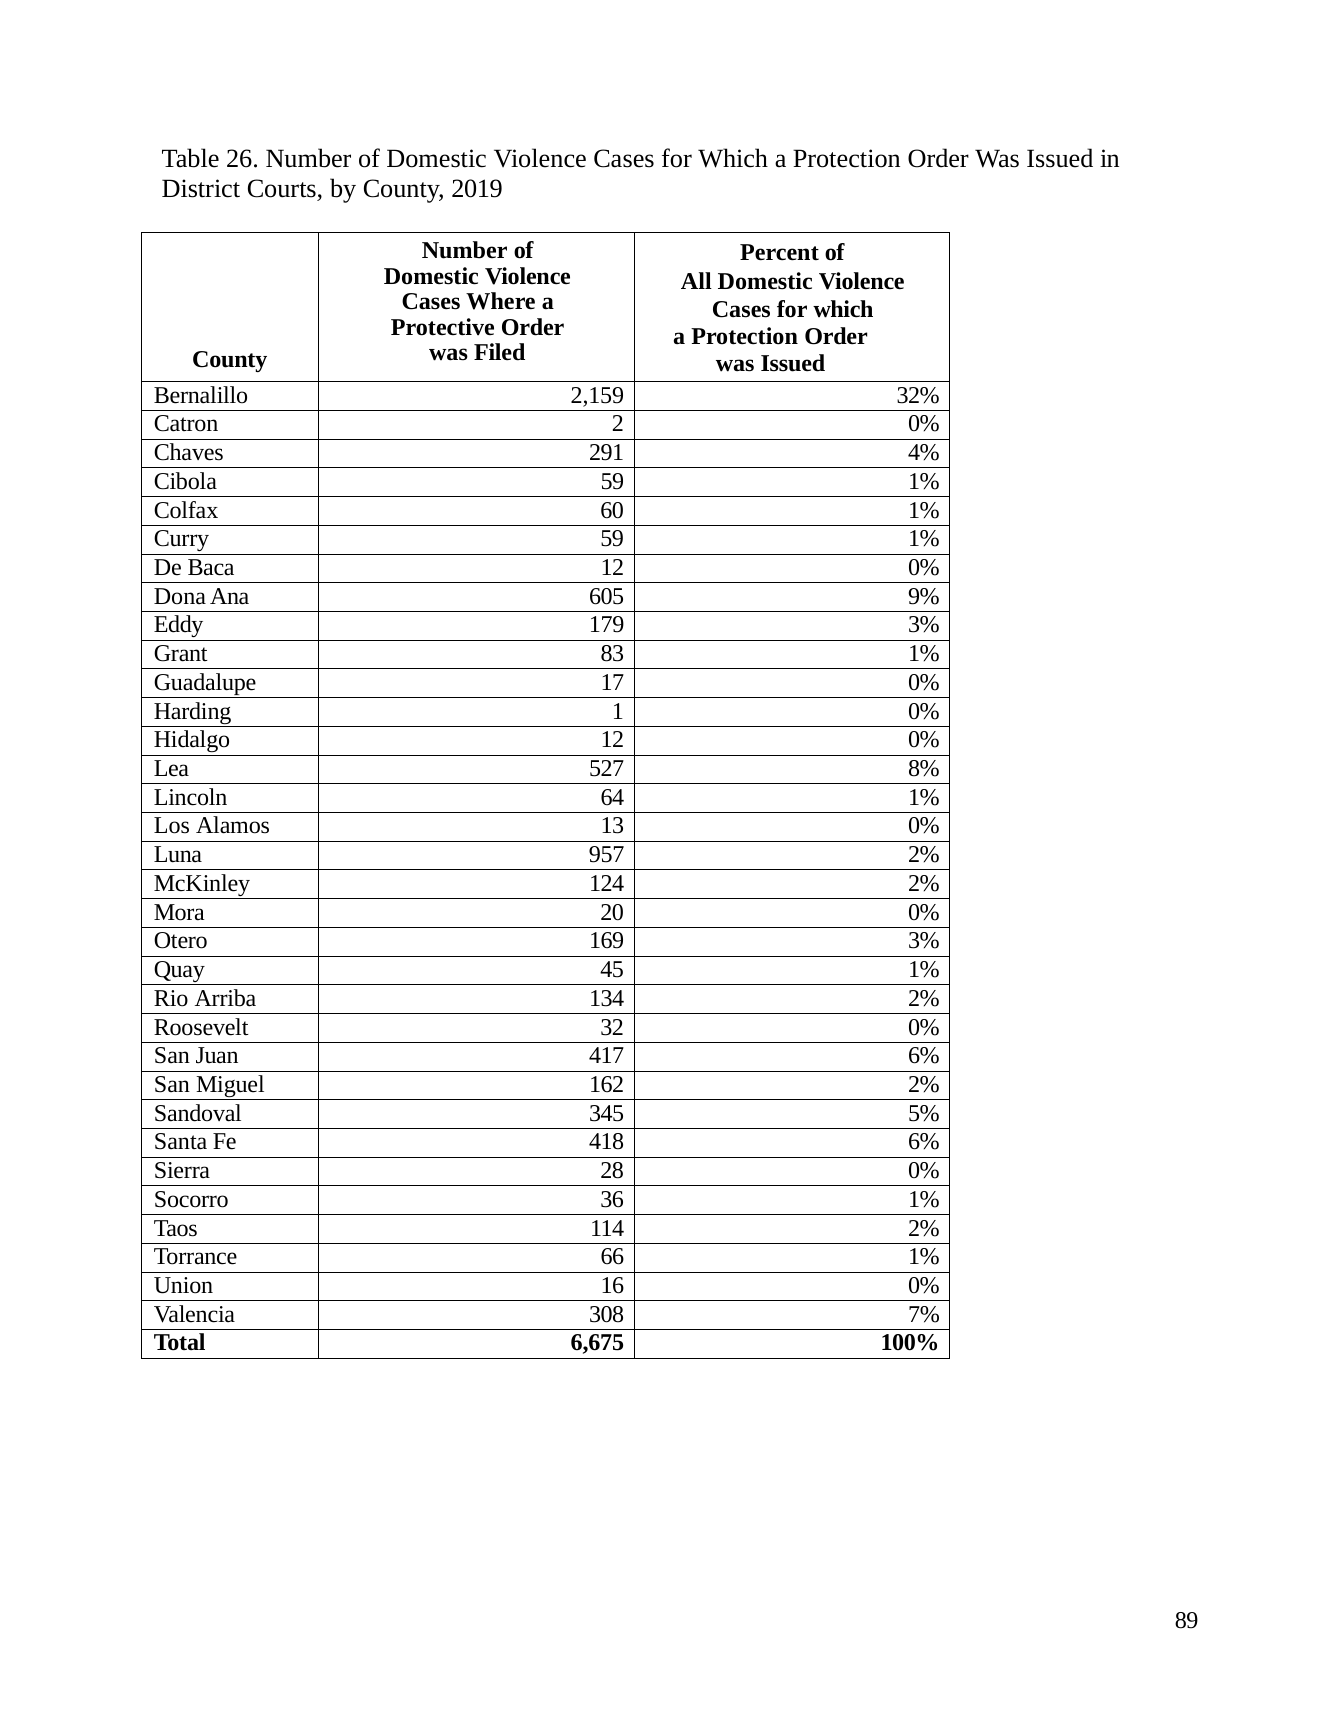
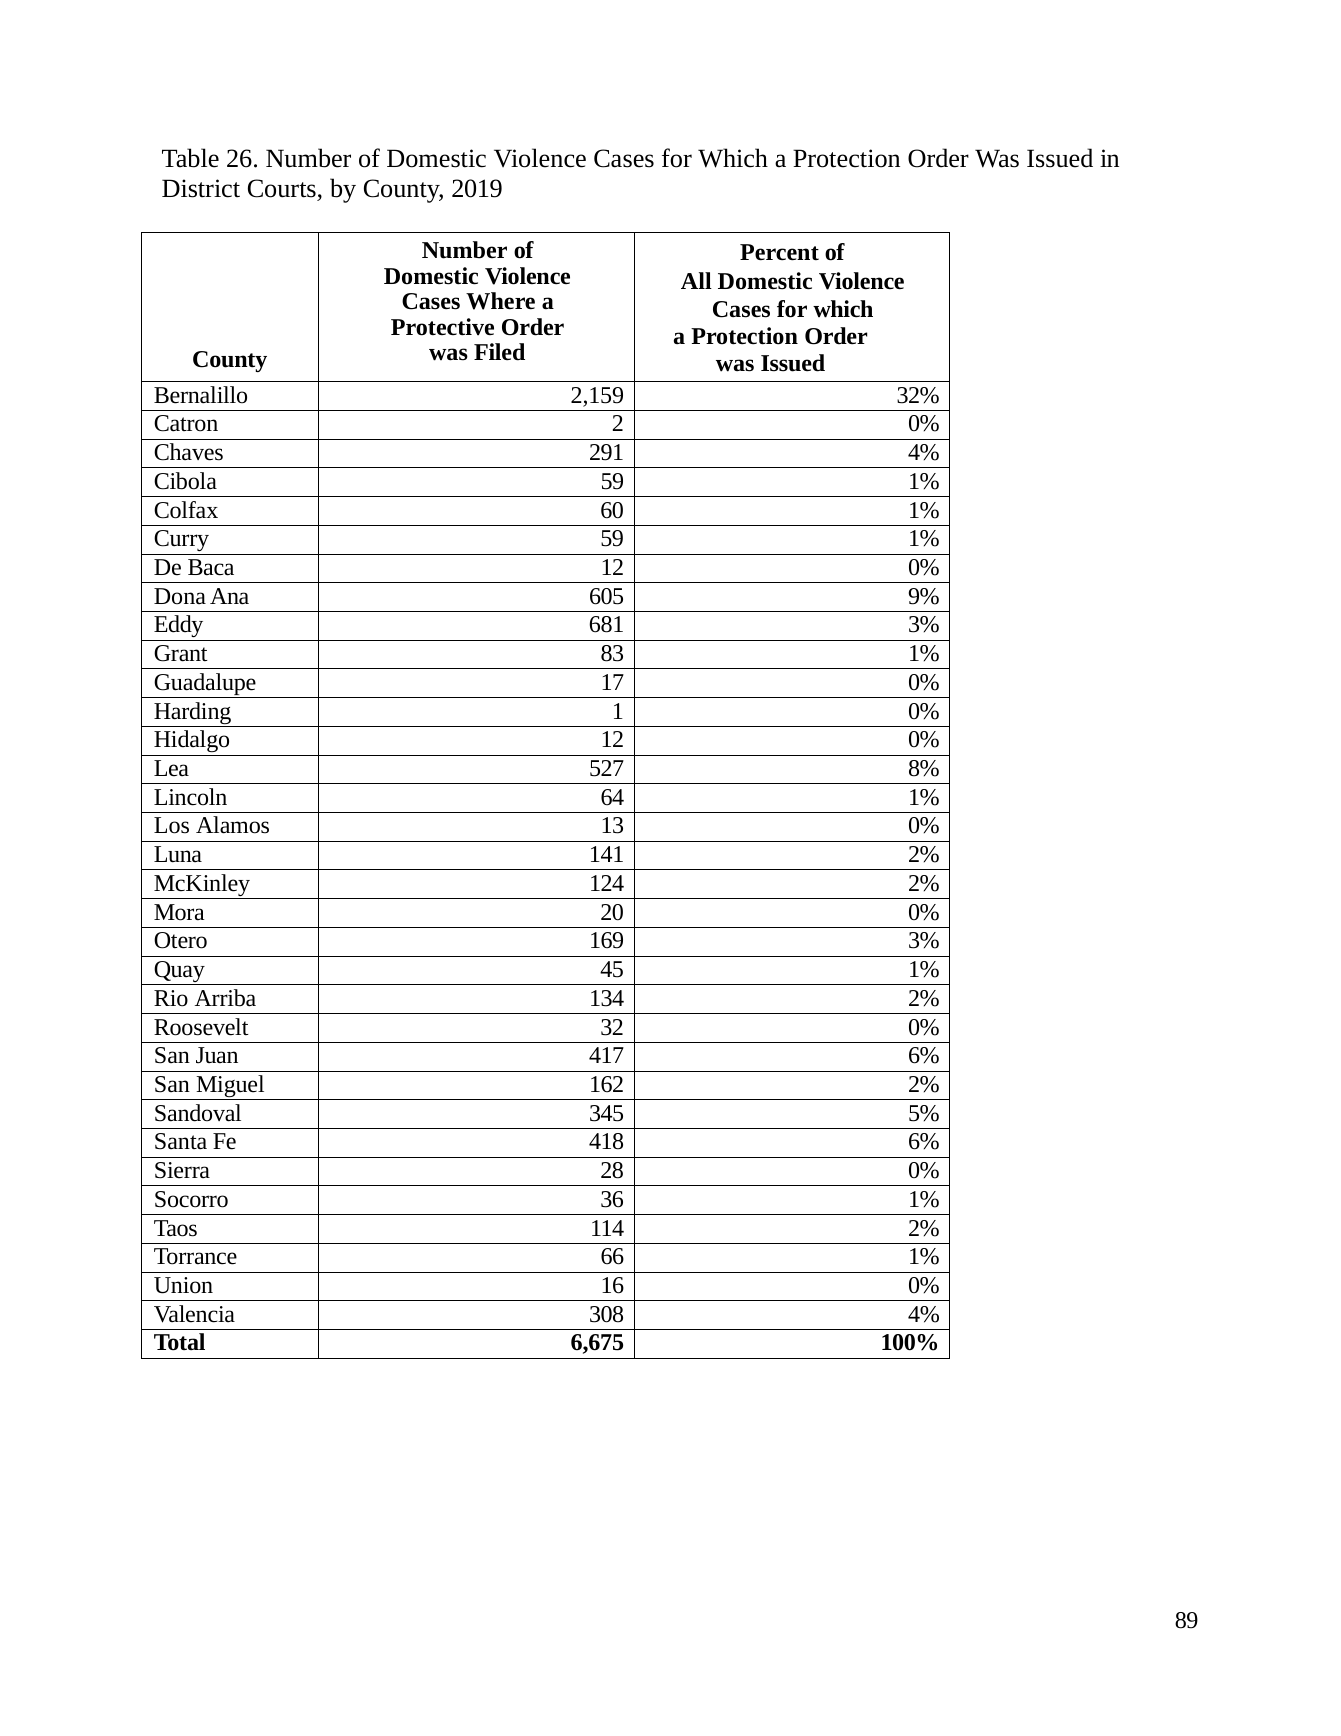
179: 179 -> 681
957: 957 -> 141
308 7%: 7% -> 4%
